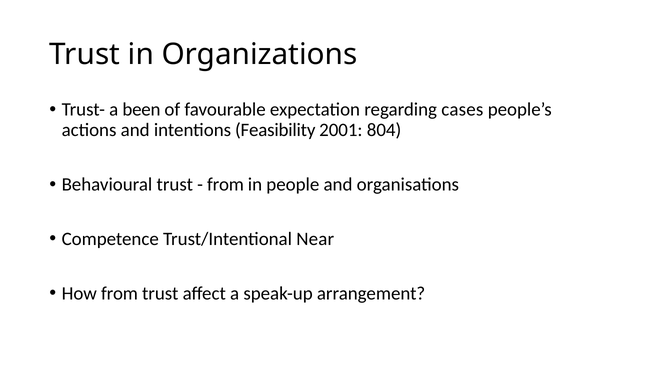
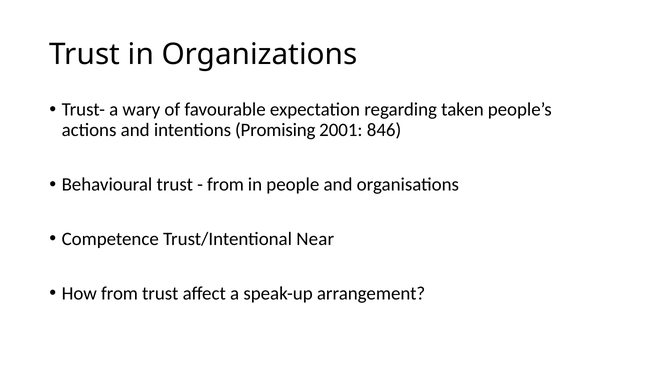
been: been -> wary
cases: cases -> taken
Feasibility: Feasibility -> Promising
804: 804 -> 846
